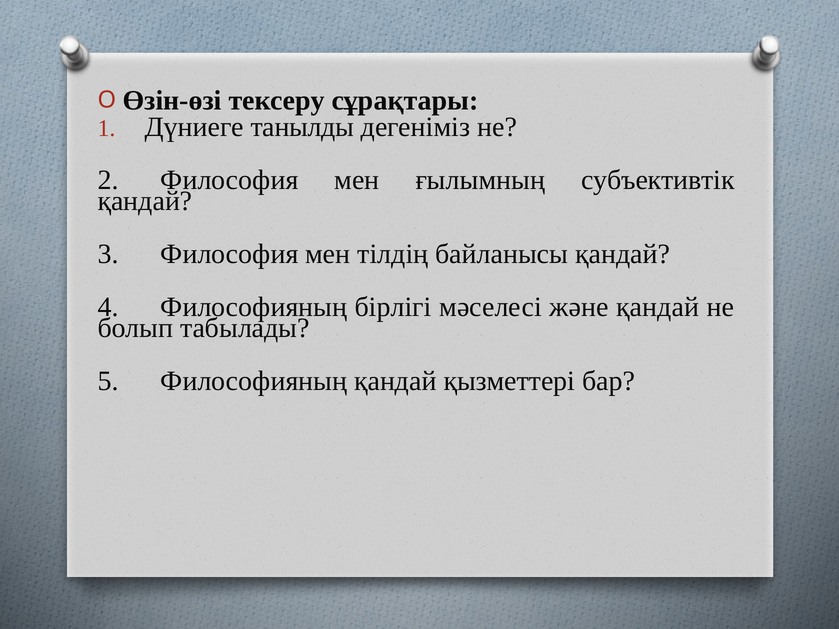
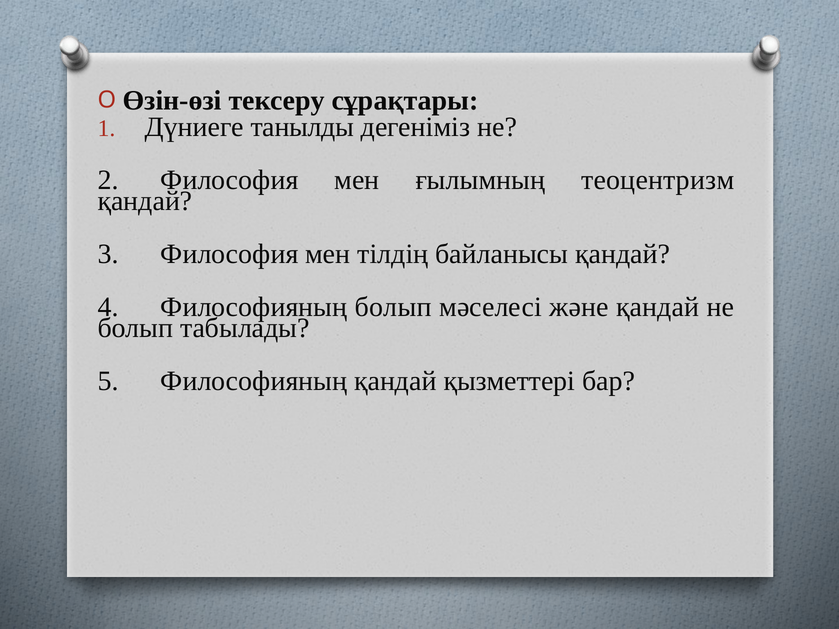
субъективтік: субъективтік -> теоцентризм
Философияның бірлігі: бірлігі -> болып
